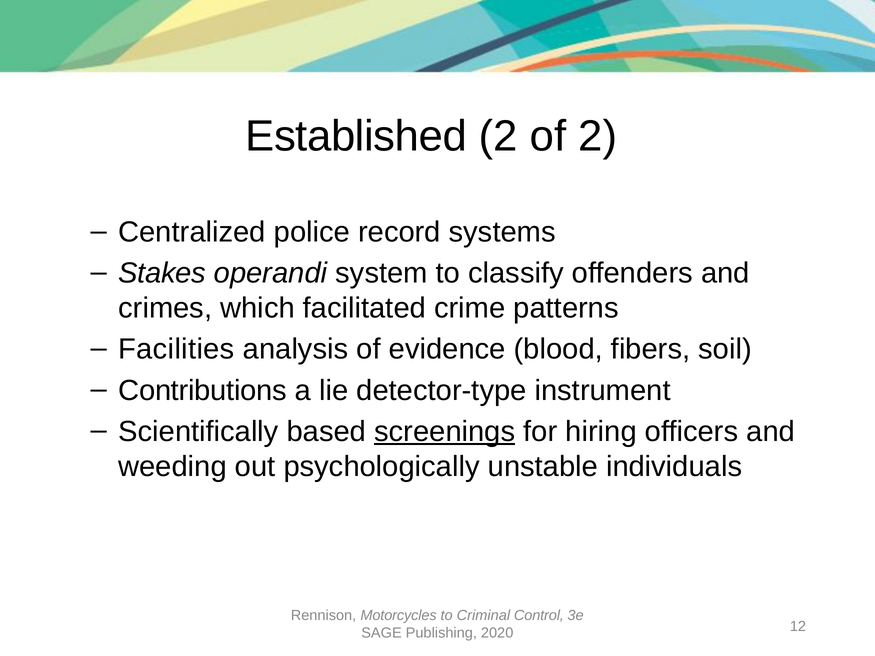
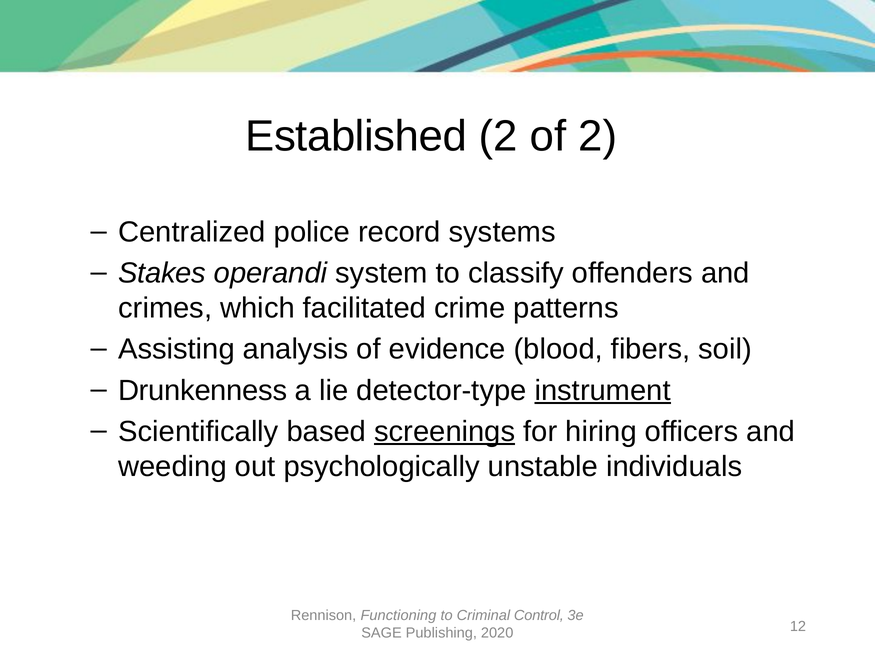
Facilities: Facilities -> Assisting
Contributions: Contributions -> Drunkenness
instrument underline: none -> present
Motorcycles: Motorcycles -> Functioning
